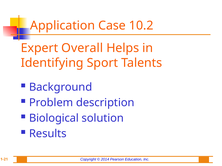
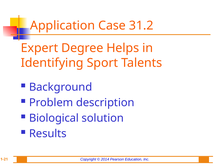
10.2: 10.2 -> 31.2
Overall: Overall -> Degree
